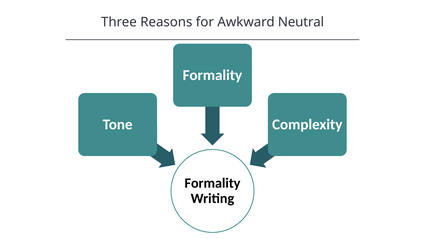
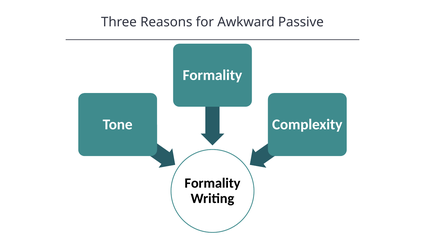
Neutral: Neutral -> Passive
